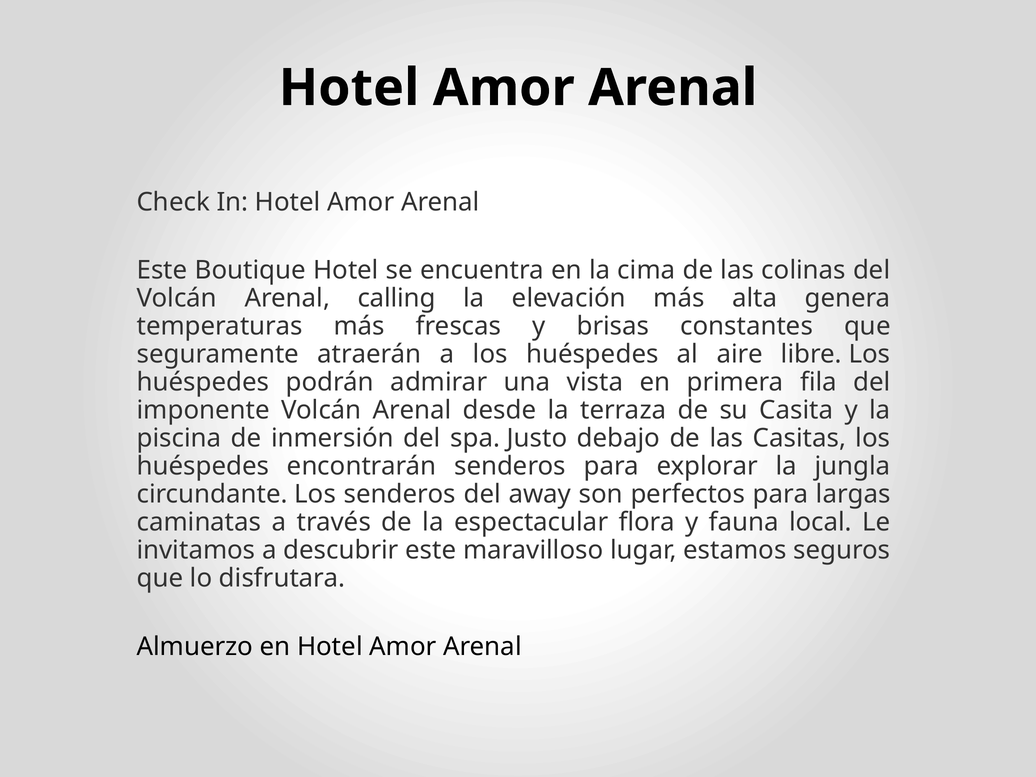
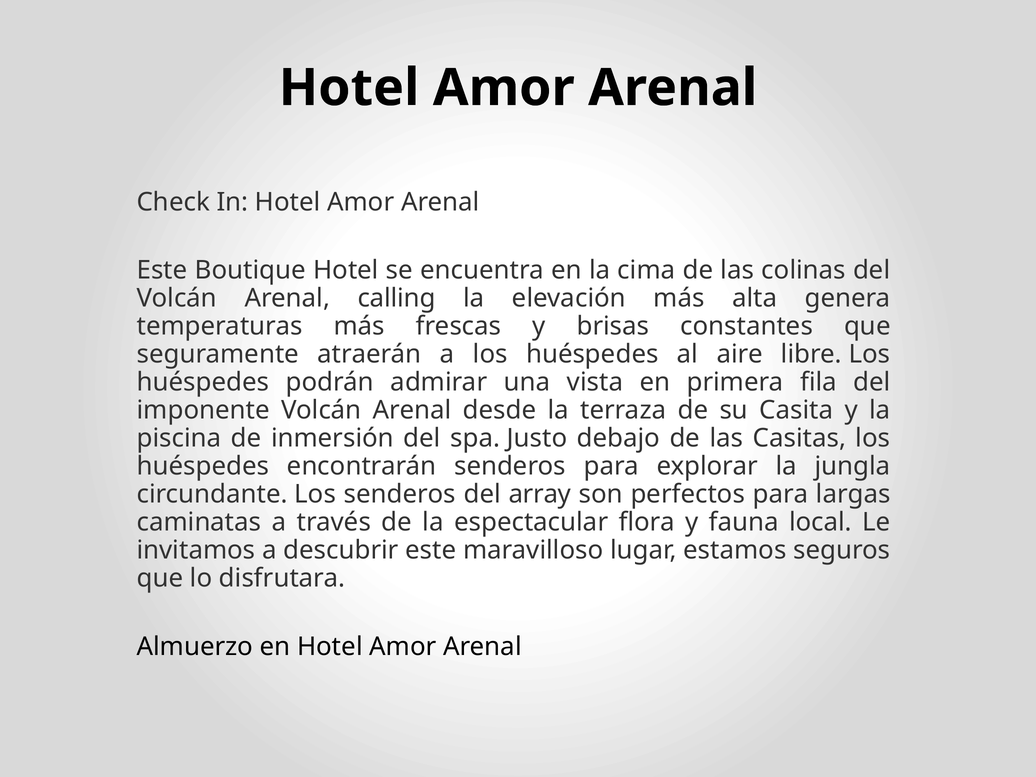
away: away -> array
